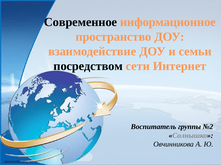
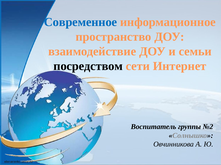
Современное colour: black -> blue
